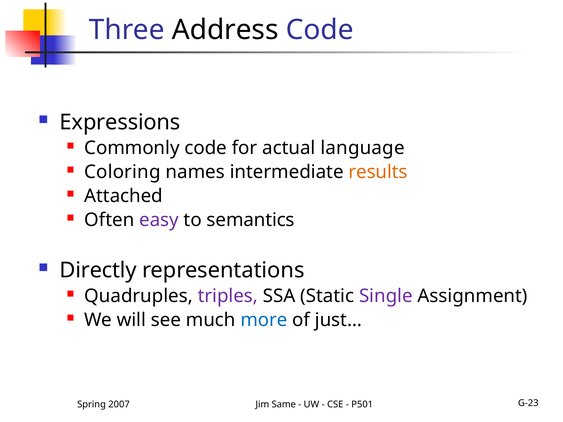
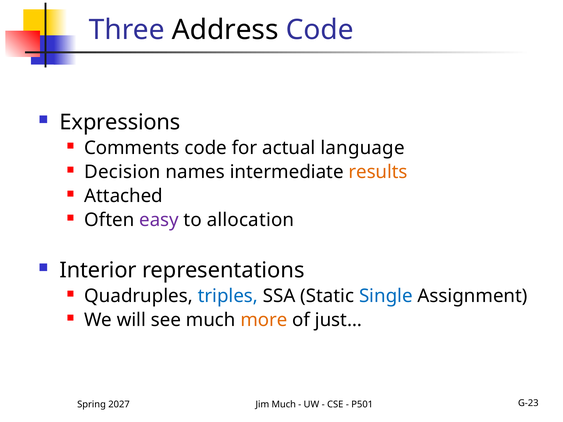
Commonly: Commonly -> Comments
Coloring: Coloring -> Decision
semantics: semantics -> allocation
Directly: Directly -> Interior
triples colour: purple -> blue
Single colour: purple -> blue
more colour: blue -> orange
2007: 2007 -> 2027
Jim Same: Same -> Much
